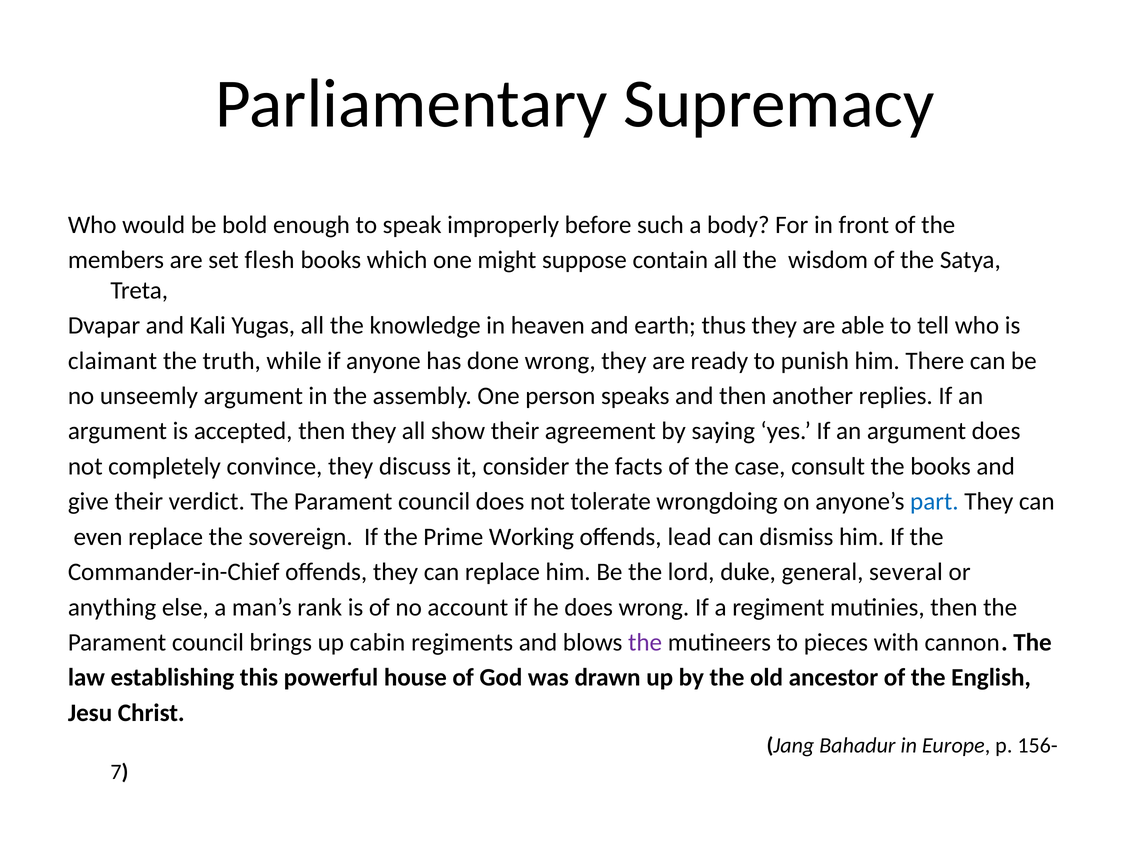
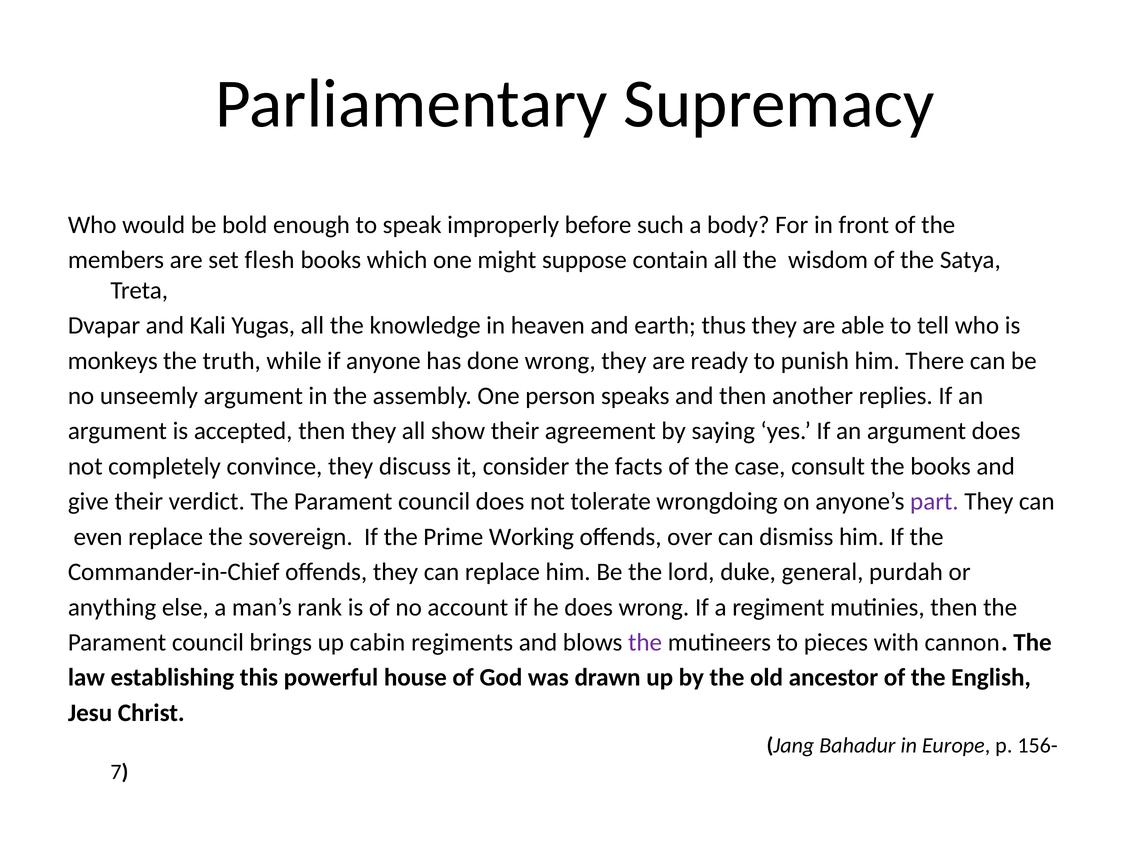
claimant: claimant -> monkeys
part colour: blue -> purple
lead: lead -> over
several: several -> purdah
